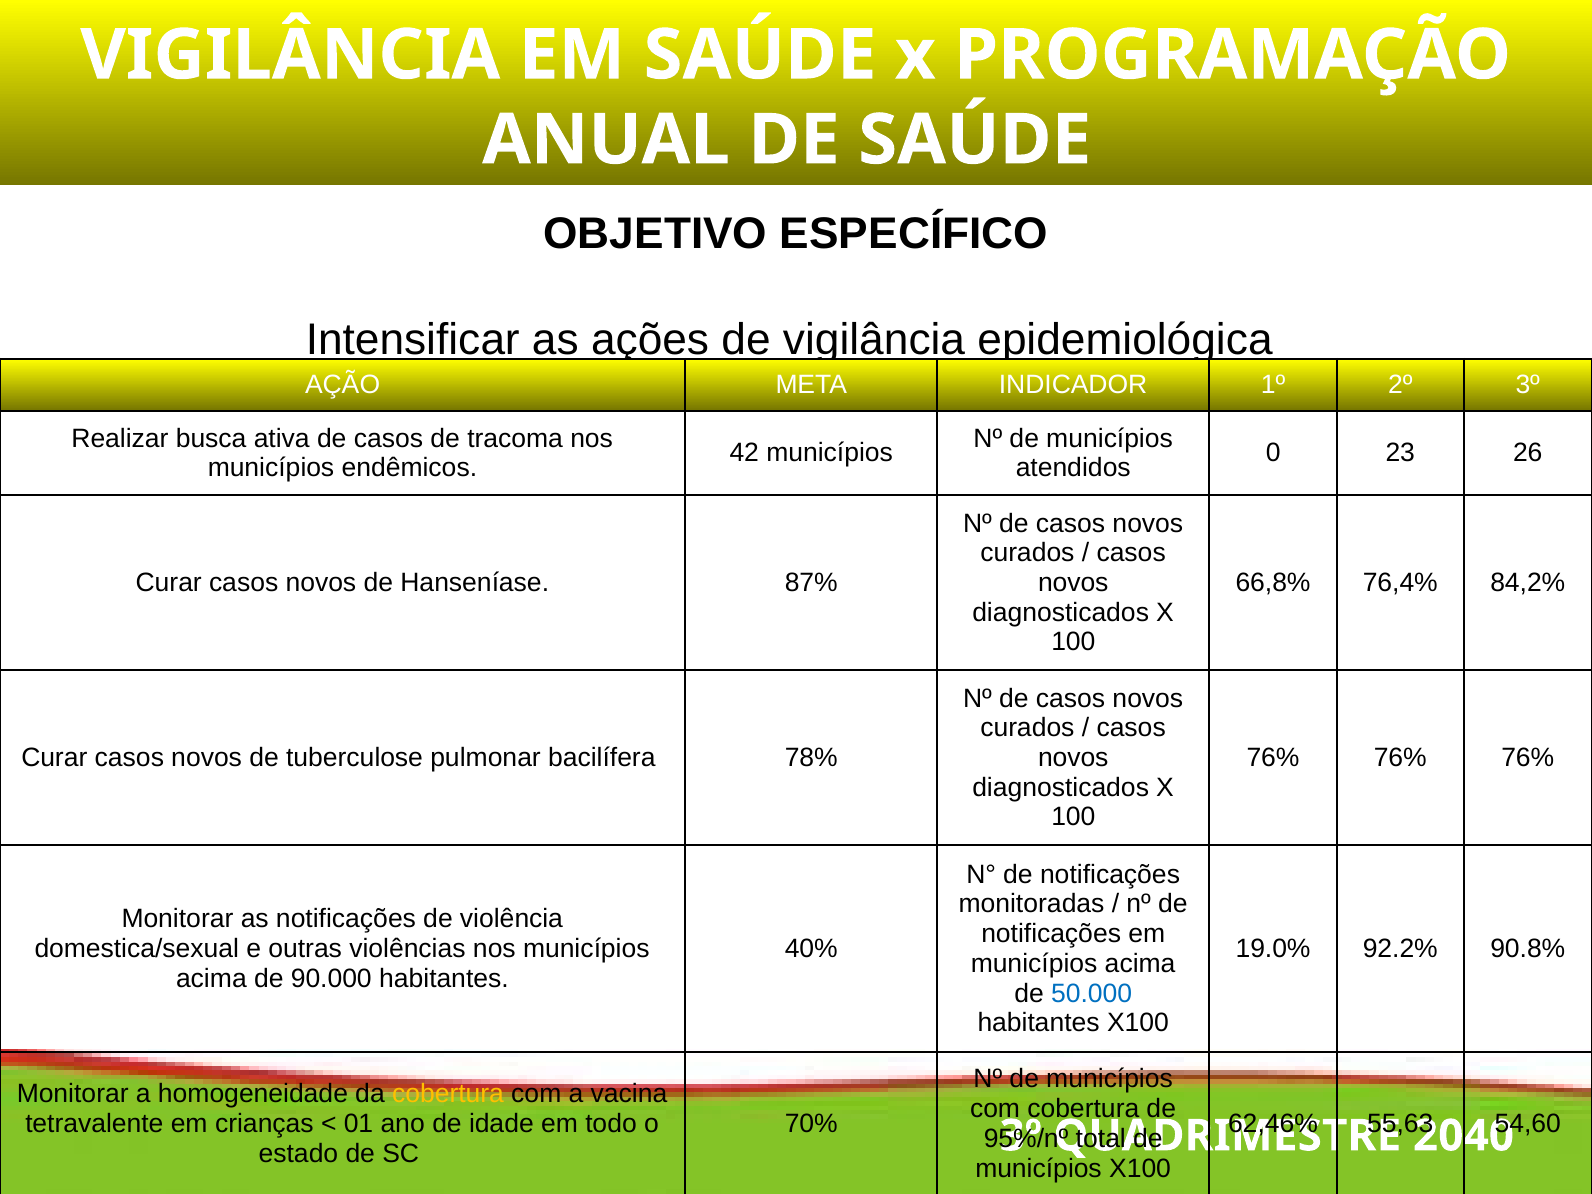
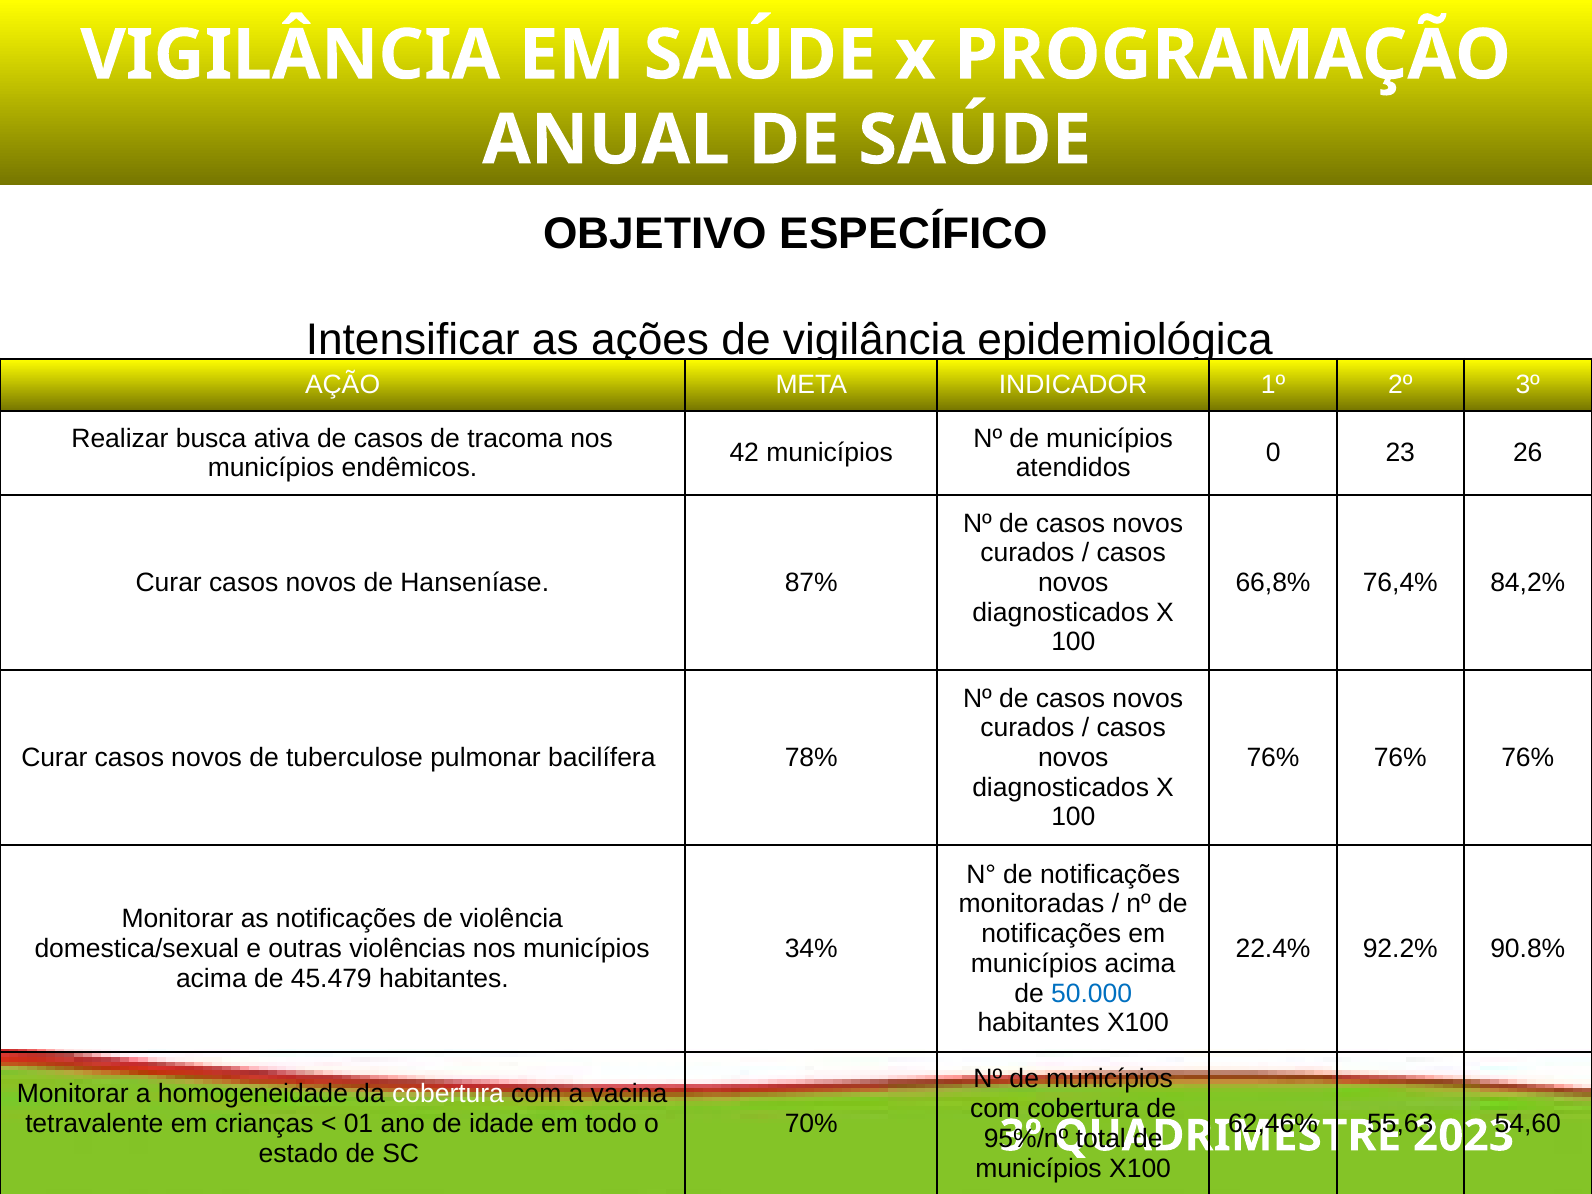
40%: 40% -> 34%
19.0%: 19.0% -> 22.4%
90.000: 90.000 -> 45.479
cobertura at (448, 1094) colour: yellow -> white
2040: 2040 -> 2023
